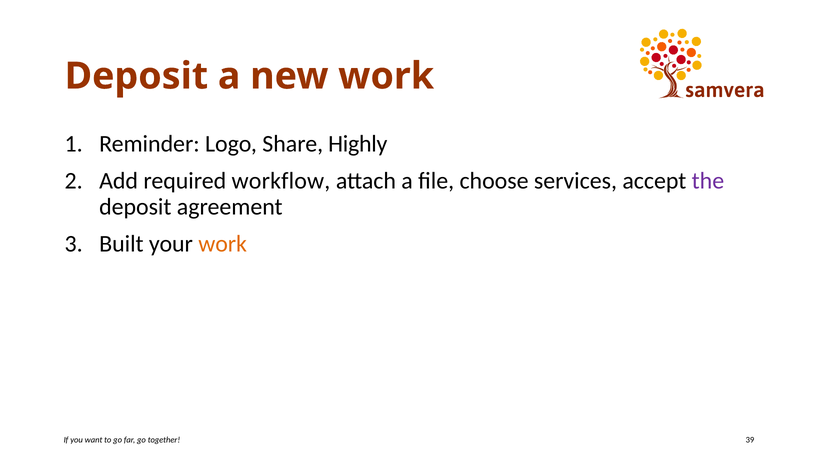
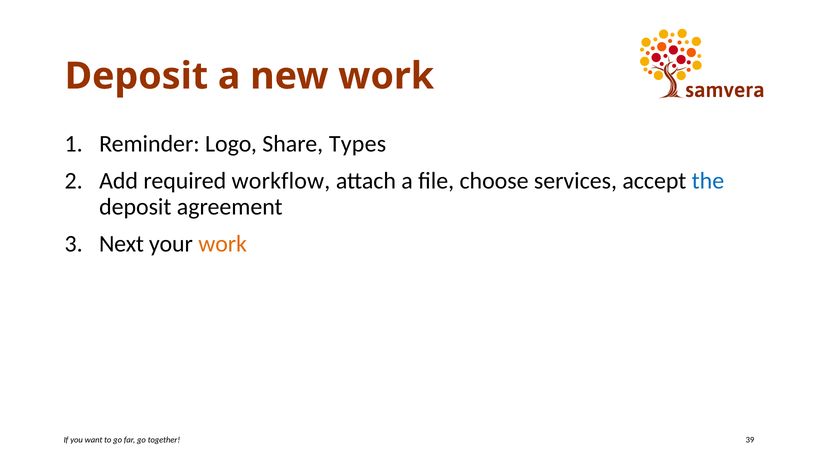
Highly: Highly -> Types
the colour: purple -> blue
Built: Built -> Next
